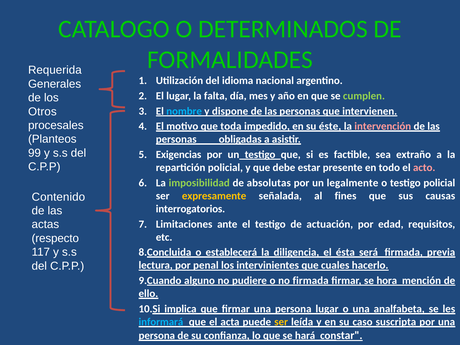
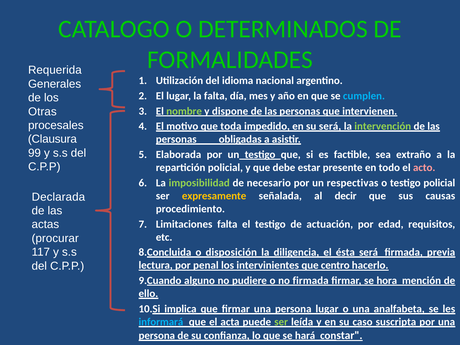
cumplen colour: light green -> light blue
Otros: Otros -> Otras
nombre colour: light blue -> light green
su éste: éste -> será
intervención colour: pink -> light green
Planteos: Planteos -> Clausura
Exigencias: Exigencias -> Elaborada
absolutas: absolutas -> necesario
legalmente: legalmente -> respectivas
fines: fines -> decir
Contenido: Contenido -> Declarada
interrogatorios: interrogatorios -> procedimiento
Limitaciones ante: ante -> falta
respecto: respecto -> procurar
establecerá: establecerá -> disposición
cuales: cuales -> centro
ser at (281, 322) colour: yellow -> light green
